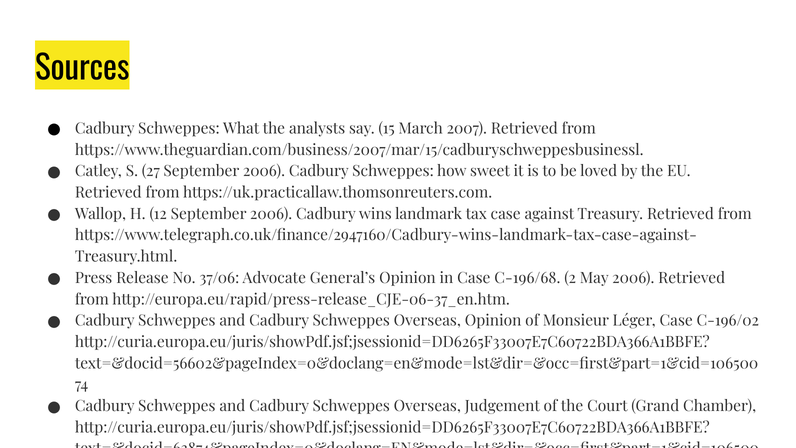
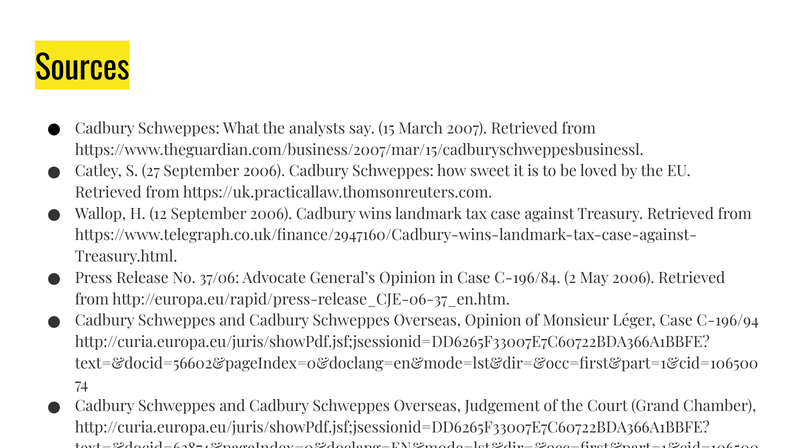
C-196/68: C-196/68 -> C-196/84
C-196/02: C-196/02 -> C-196/94
